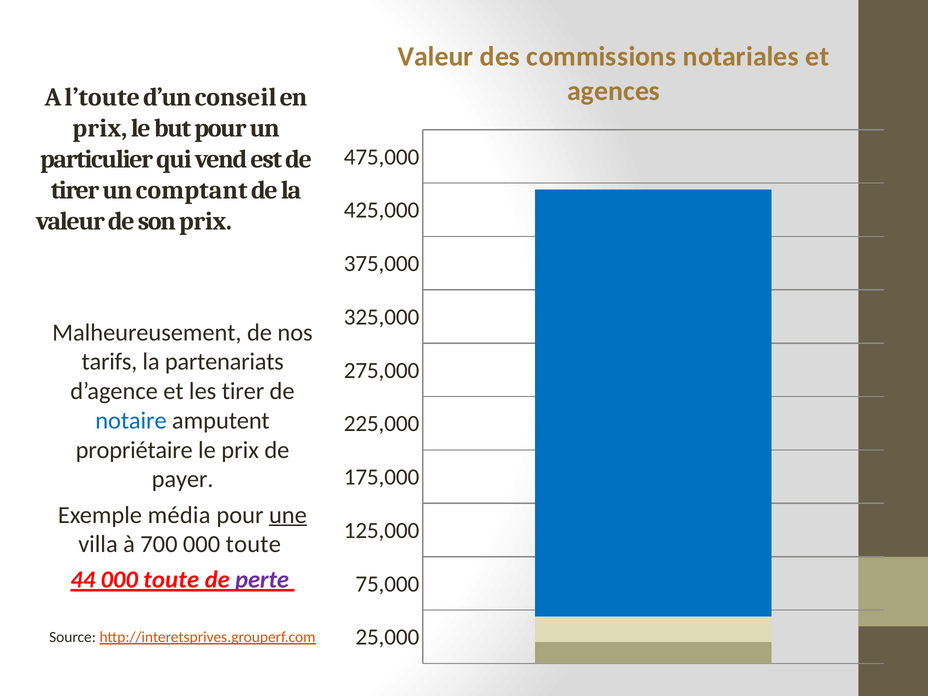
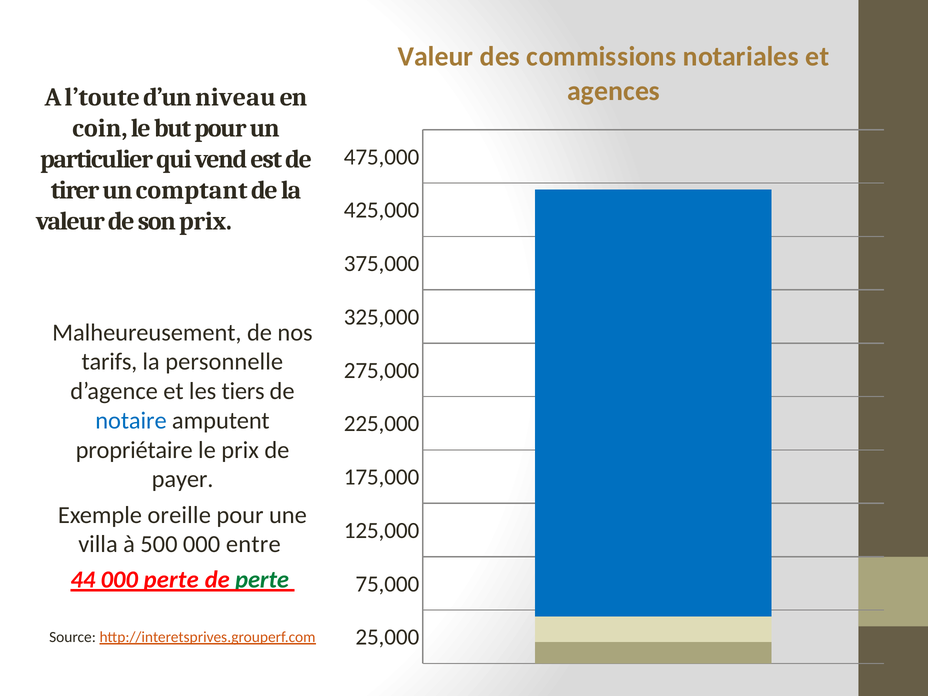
conseil: conseil -> niveau
prix at (100, 128): prix -> coin
partenariats: partenariats -> personnelle
les tirer: tirer -> tiers
média: média -> oreille
une underline: present -> none
700: 700 -> 500
toute at (253, 544): toute -> entre
44 000 toute: toute -> perte
perte at (262, 580) colour: purple -> green
